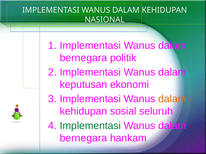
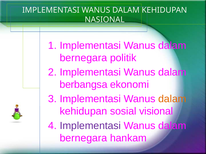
keputusan: keputusan -> berbangsa
seluruh: seluruh -> visional
Implementasi at (90, 126) colour: green -> purple
